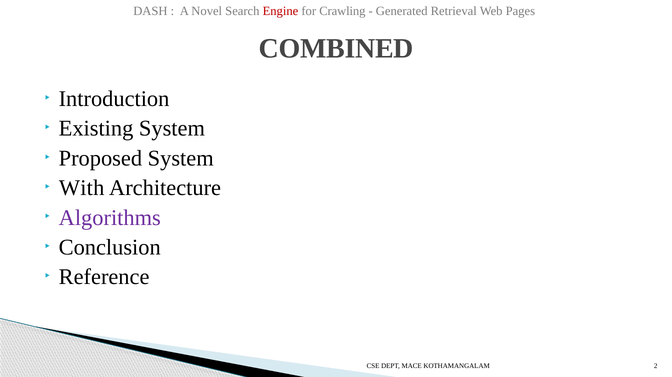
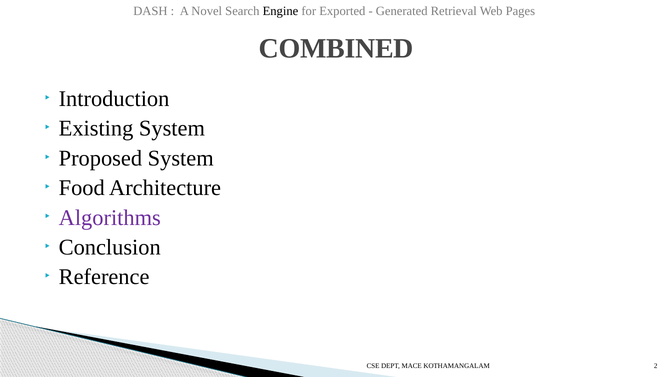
Engine colour: red -> black
Crawling: Crawling -> Exported
With: With -> Food
